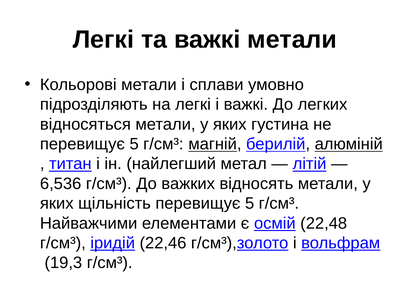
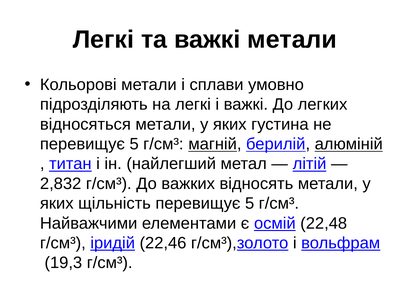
6,536: 6,536 -> 2,832
